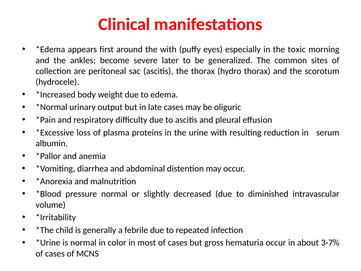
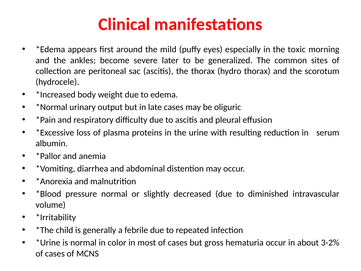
the with: with -> mild
3-7%: 3-7% -> 3-2%
